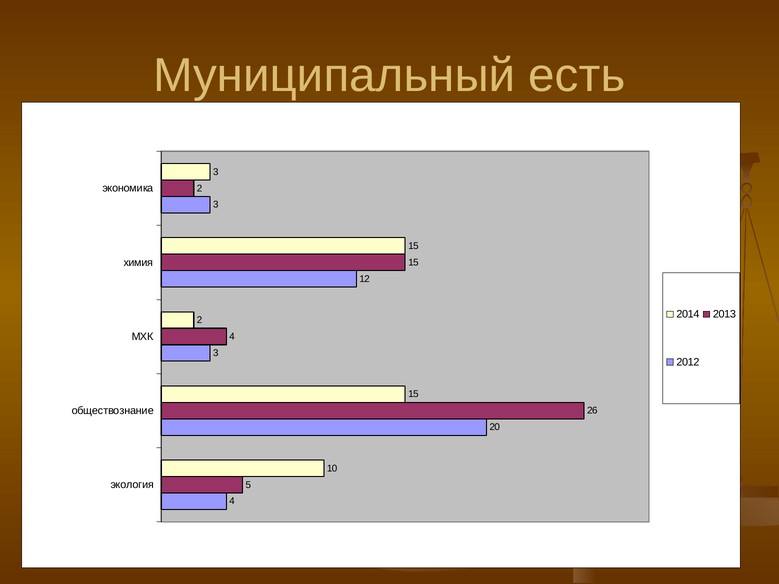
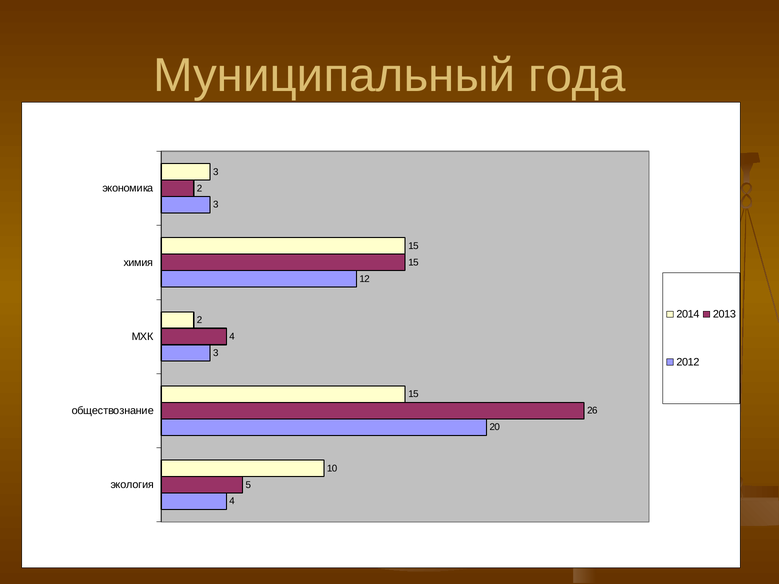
есть: есть -> года
